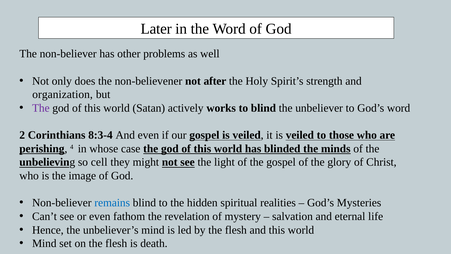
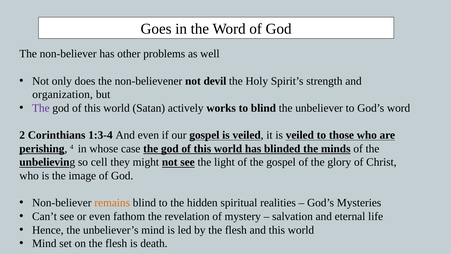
Later: Later -> Goes
after: after -> devil
8:3-4: 8:3-4 -> 1:3-4
remains colour: blue -> orange
